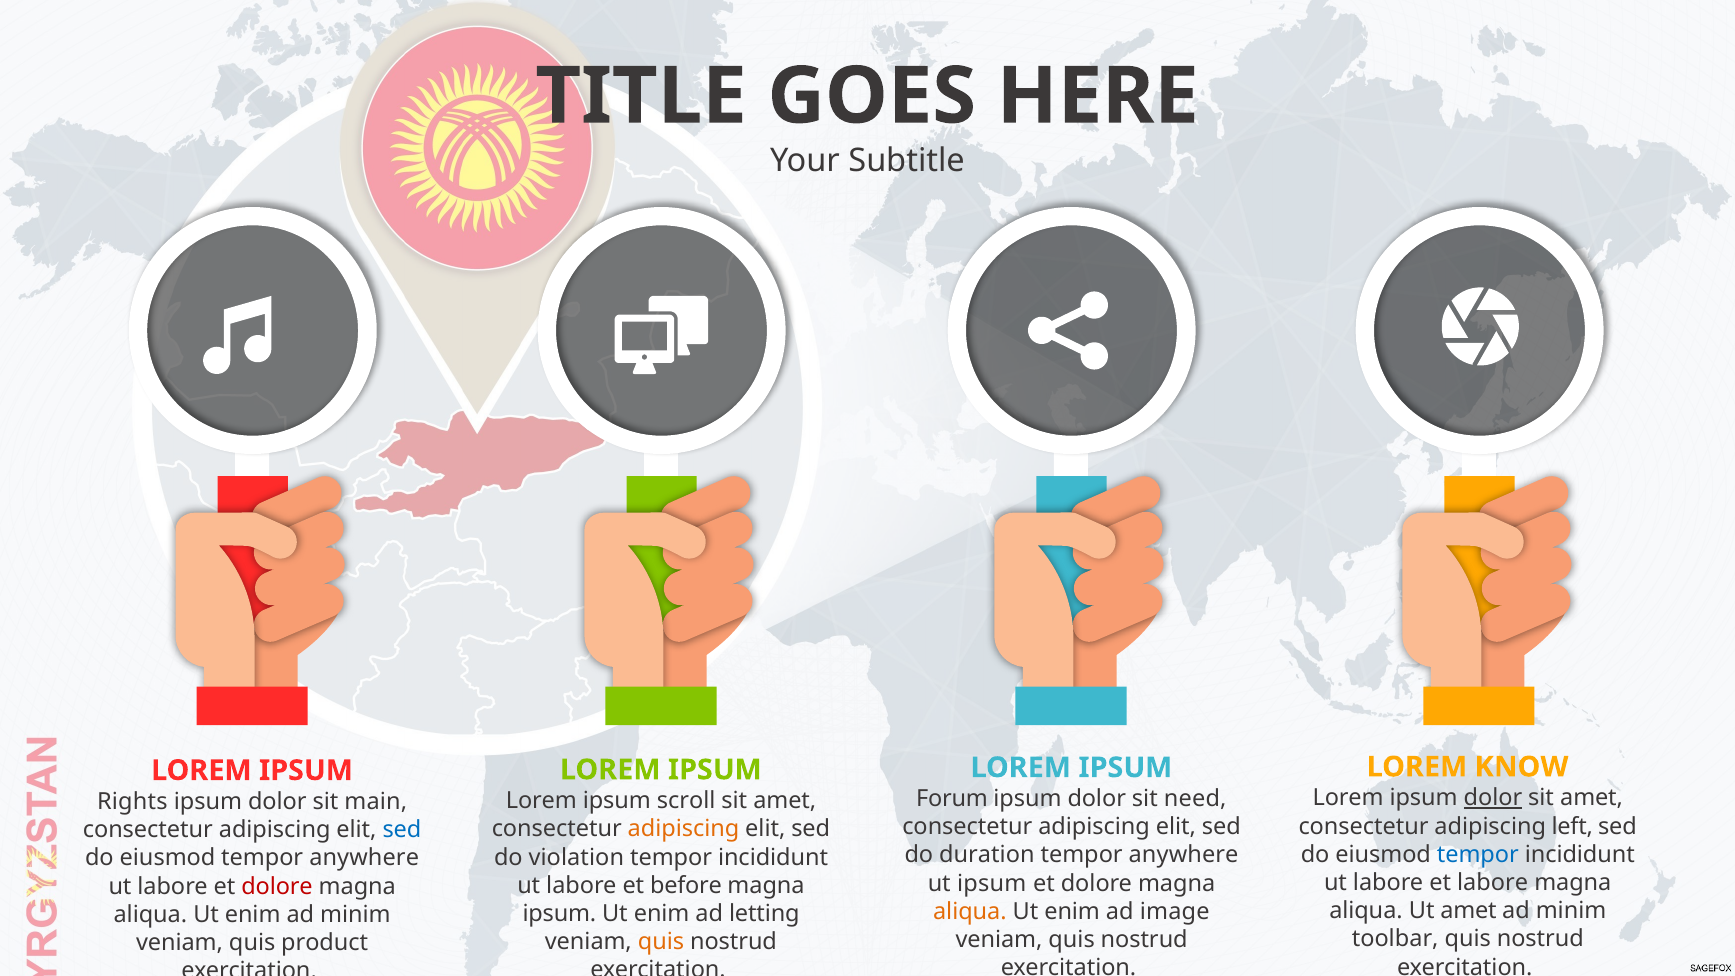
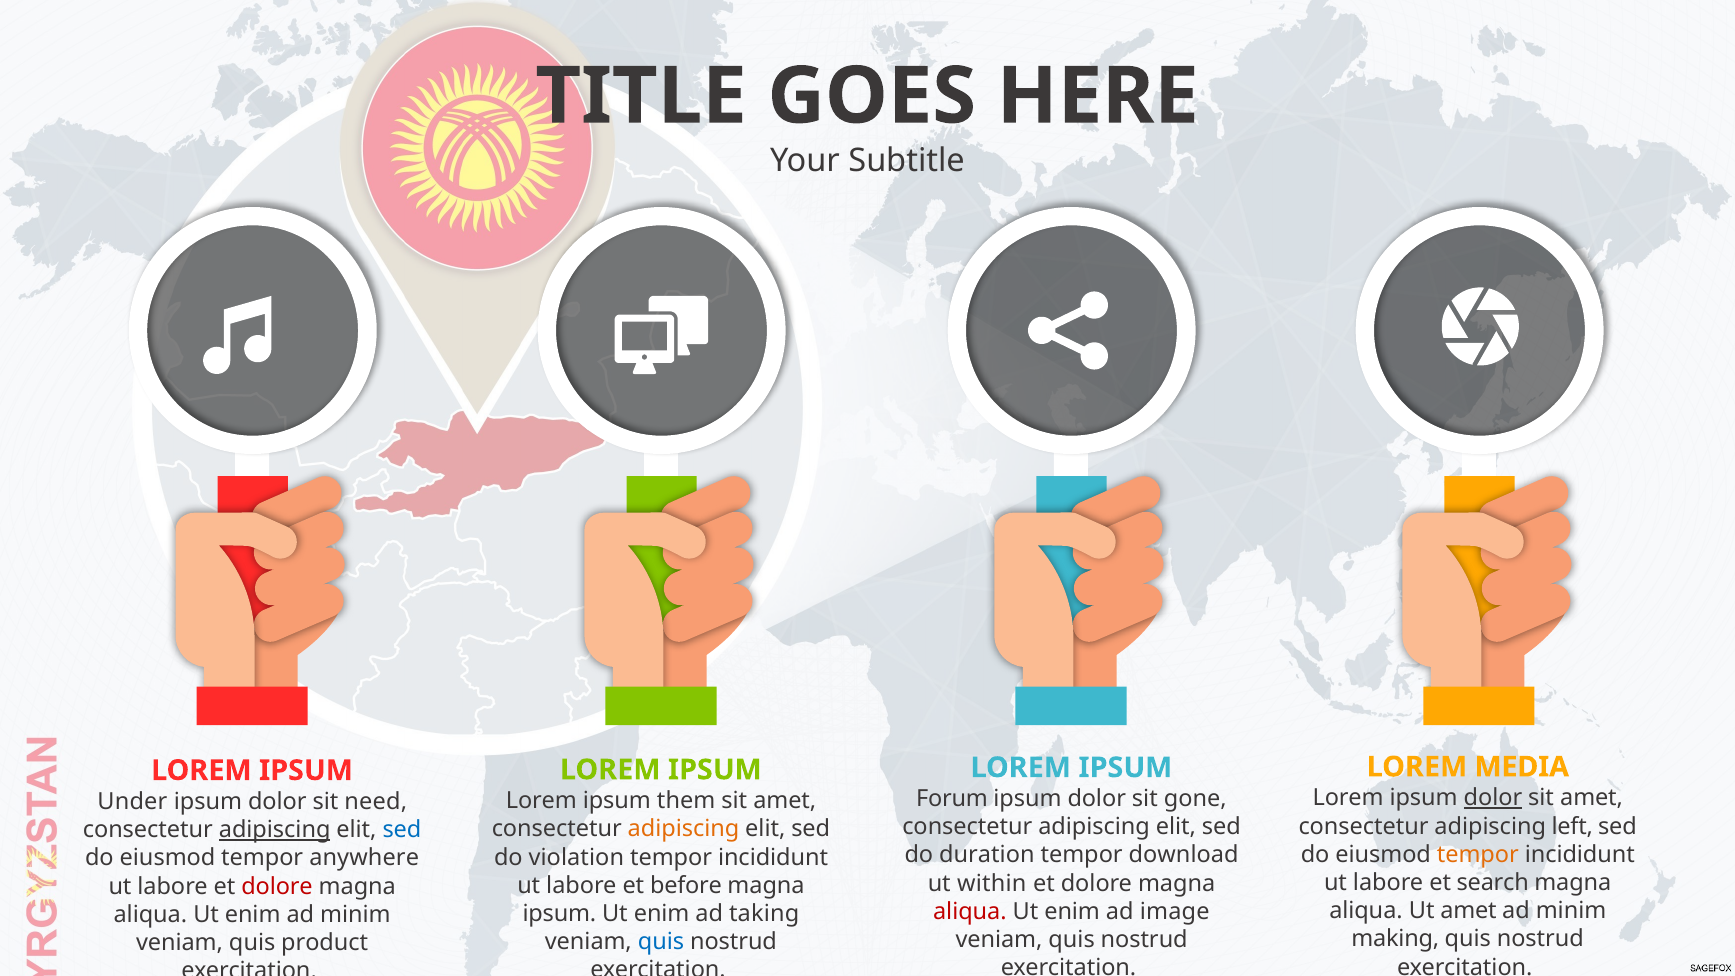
KNOW: KNOW -> MEDIA
need: need -> gone
scroll: scroll -> them
Rights: Rights -> Under
main: main -> need
adipiscing at (275, 830) underline: none -> present
tempor at (1478, 854) colour: blue -> orange
anywhere at (1184, 855): anywhere -> download
et labore: labore -> search
ut ipsum: ipsum -> within
aliqua at (970, 912) colour: orange -> red
letting: letting -> taking
toolbar: toolbar -> making
quis at (661, 942) colour: orange -> blue
